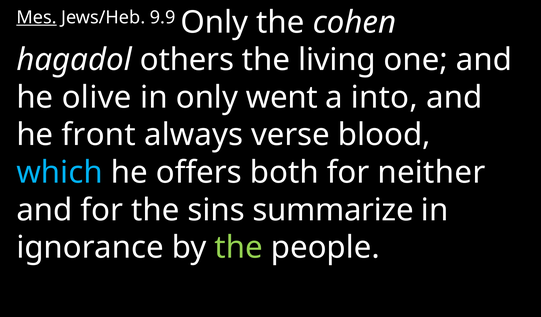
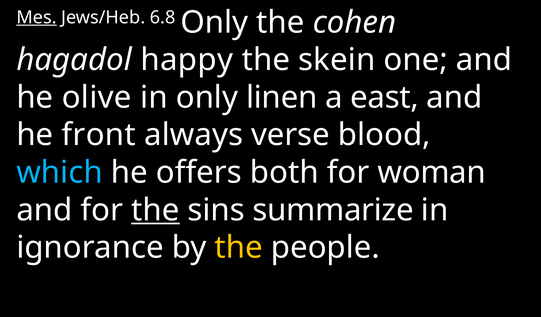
9.9: 9.9 -> 6.8
others: others -> happy
living: living -> skein
went: went -> linen
into: into -> east
neither: neither -> woman
the at (155, 210) underline: none -> present
the at (239, 248) colour: light green -> yellow
